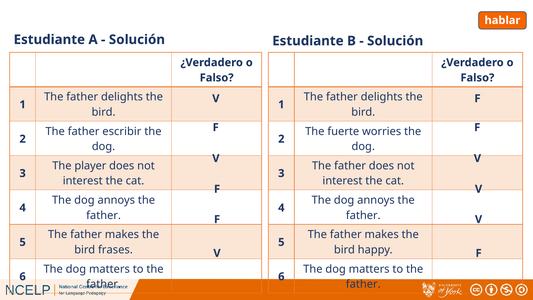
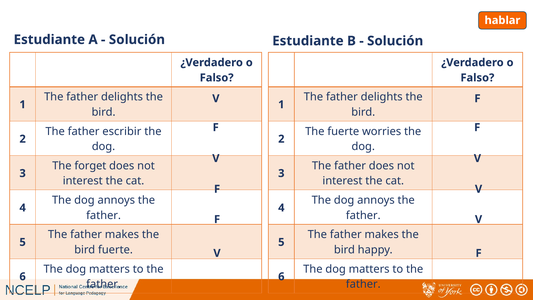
player: player -> forget
bird frases: frases -> fuerte
